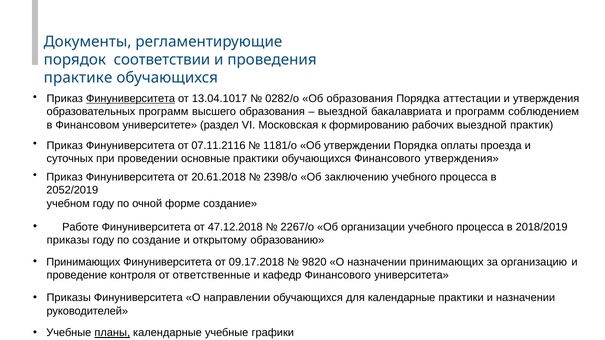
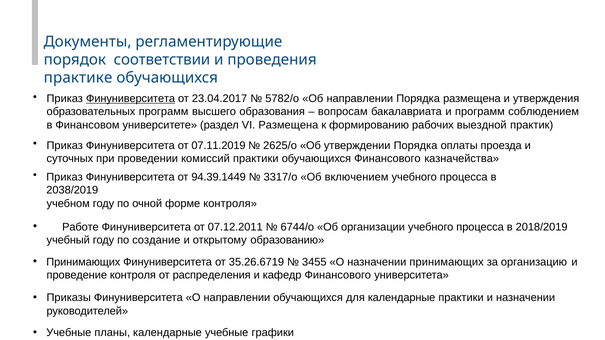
13.04.1017: 13.04.1017 -> 23.04.2017
0282/о: 0282/о -> 5782/о
Об образования: образования -> направлении
Порядка аттестации: аттестации -> размещена
выездной at (343, 112): выездной -> вопросам
VI Московская: Московская -> Размещена
07.11.2116: 07.11.2116 -> 07.11.2019
1181/о: 1181/о -> 2625/о
основные: основные -> комиссий
Финансового утверждения: утверждения -> казначейства
20.61.2018: 20.61.2018 -> 94.39.1449
2398/о: 2398/о -> 3317/о
заключению: заключению -> включением
2052/2019: 2052/2019 -> 2038/2019
форме создание: создание -> контроля
47.12.2018: 47.12.2018 -> 07.12.2011
2267/о: 2267/о -> 6744/о
приказы at (68, 240): приказы -> учебный
09.17.2018: 09.17.2018 -> 35.26.6719
9820: 9820 -> 3455
ответственные: ответственные -> распределения
планы underline: present -> none
